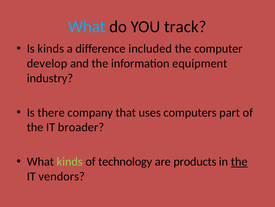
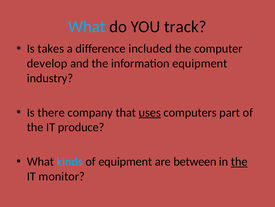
Is kinds: kinds -> takes
uses underline: none -> present
broader: broader -> produce
kinds at (70, 161) colour: light green -> light blue
of technology: technology -> equipment
products: products -> between
vendors: vendors -> monitor
